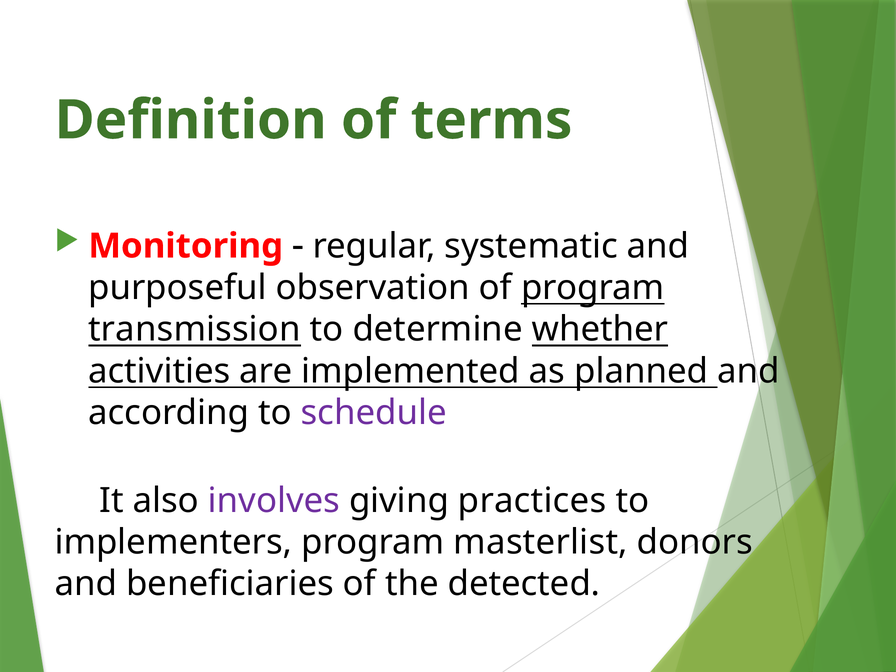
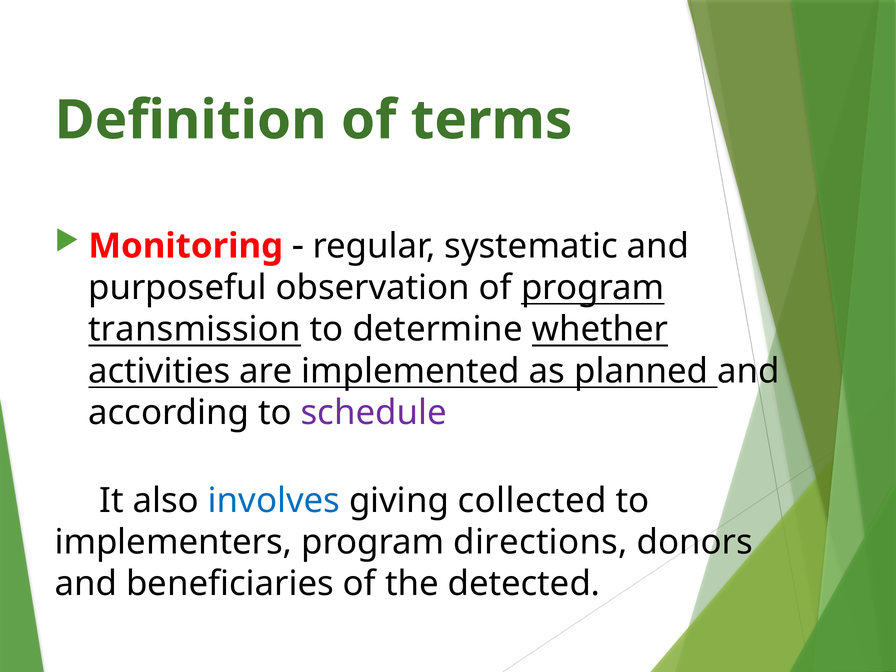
involves colour: purple -> blue
practices: practices -> collected
masterlist: masterlist -> directions
